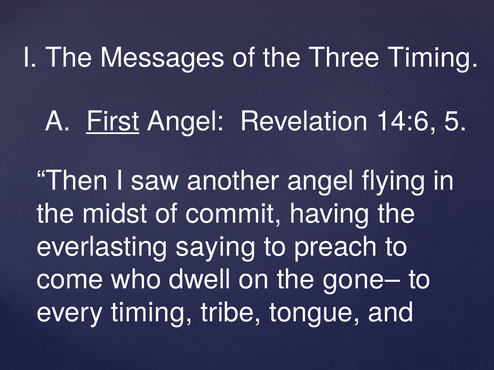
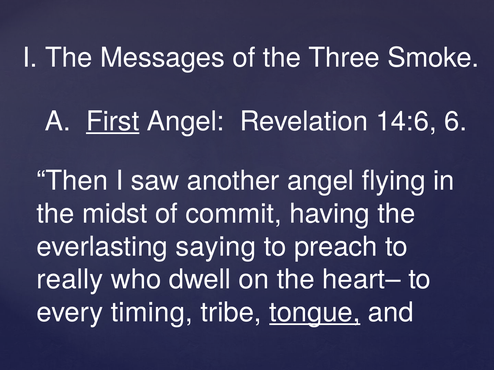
Three Timing: Timing -> Smoke
5: 5 -> 6
come: come -> really
gone–: gone– -> heart–
tongue underline: none -> present
